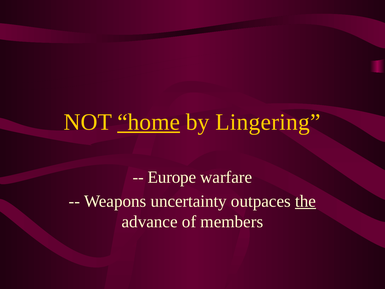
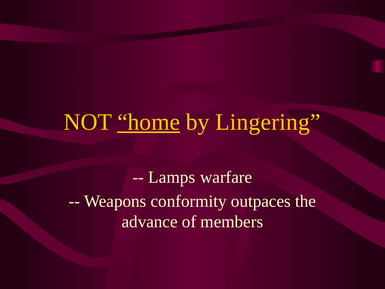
Europe: Europe -> Lamps
uncertainty: uncertainty -> conformity
the underline: present -> none
